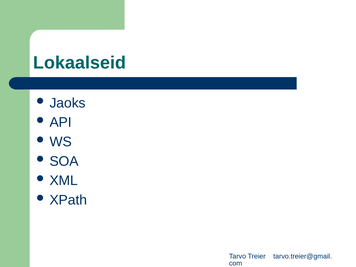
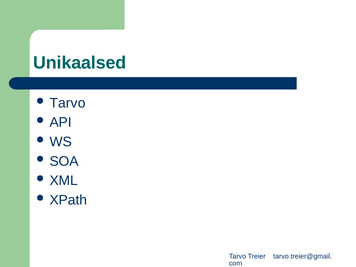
Lokaalseid: Lokaalseid -> Unikaalsed
Jaoks at (68, 103): Jaoks -> Tarvo
